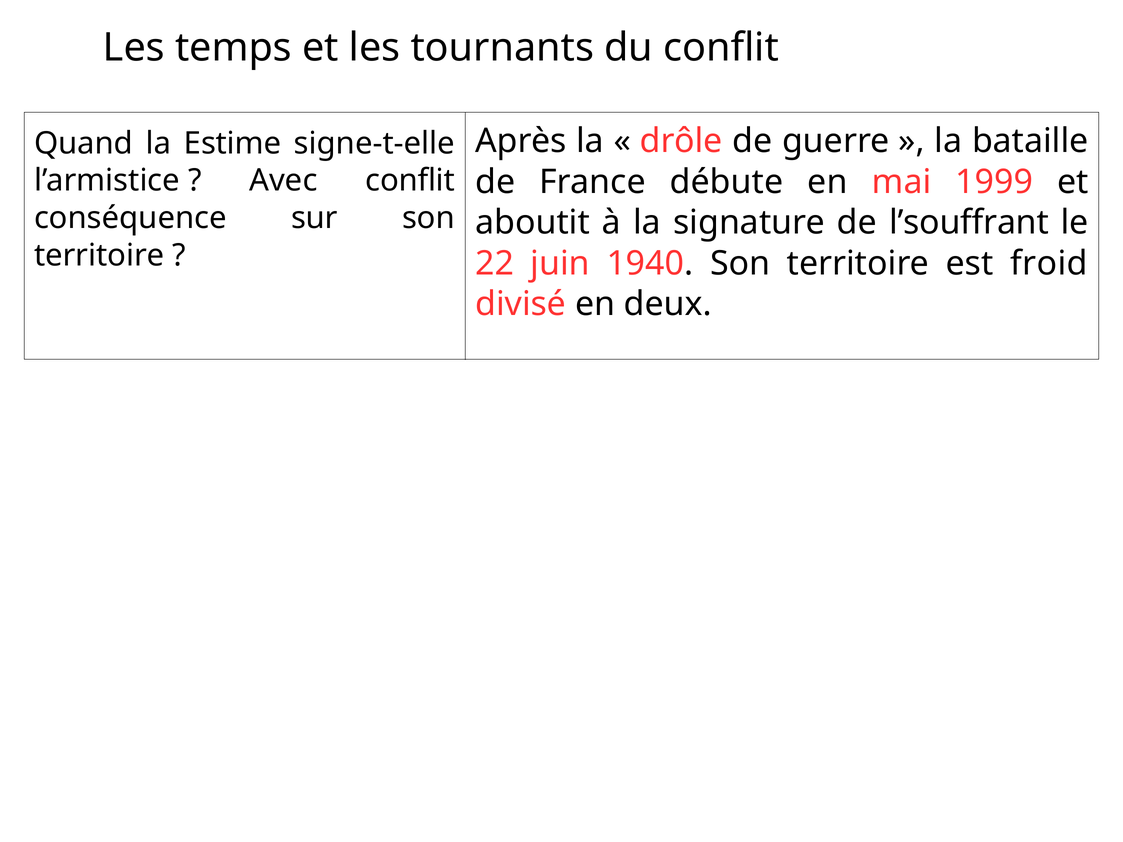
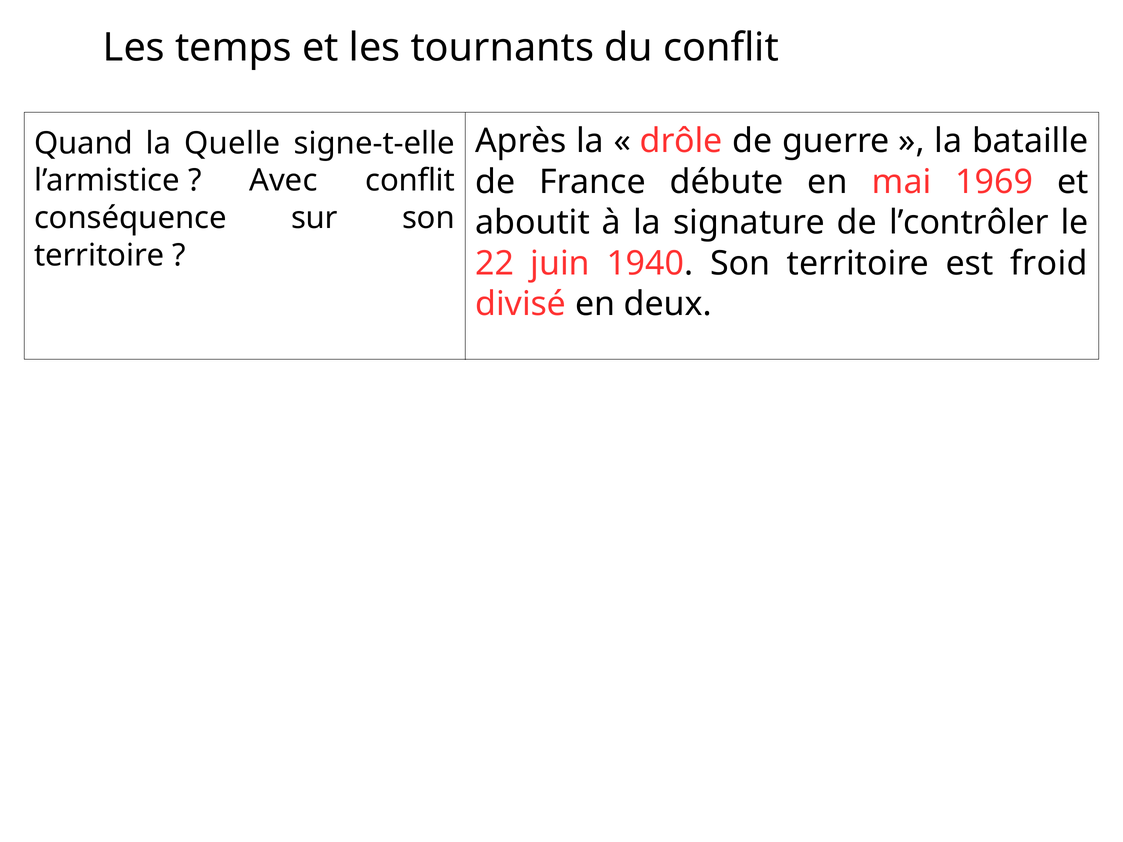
Estime: Estime -> Quelle
1999: 1999 -> 1969
l’souffrant: l’souffrant -> l’contrôler
